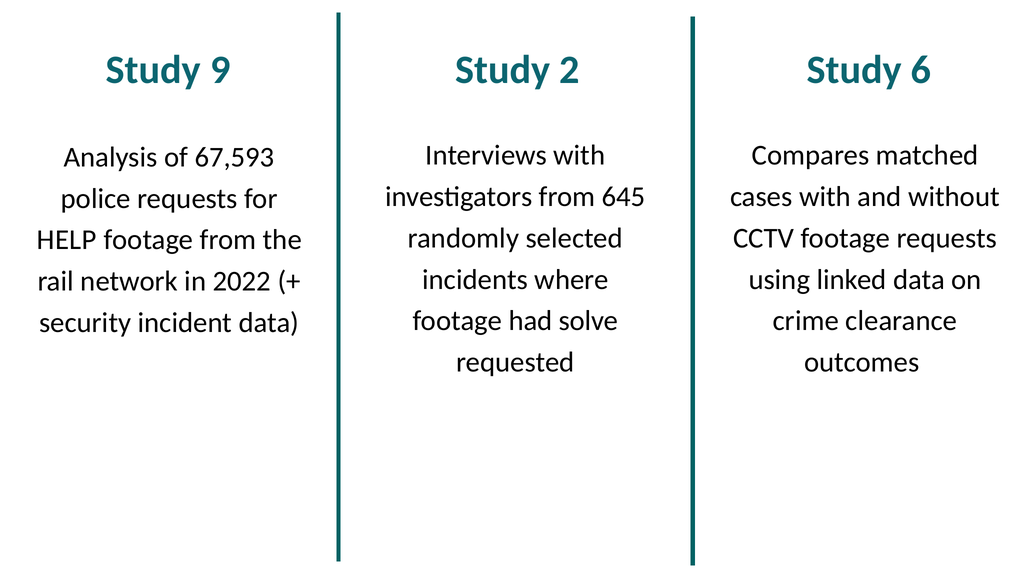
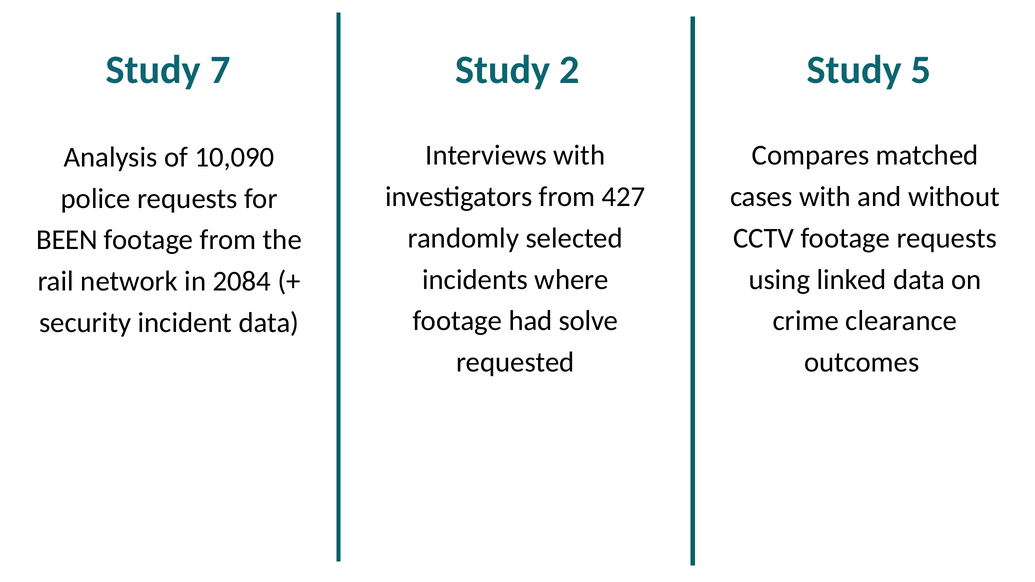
9: 9 -> 7
Study 6: 6 -> 5
67,593: 67,593 -> 10,090
645: 645 -> 427
HELP: HELP -> BEEN
2022: 2022 -> 2084
